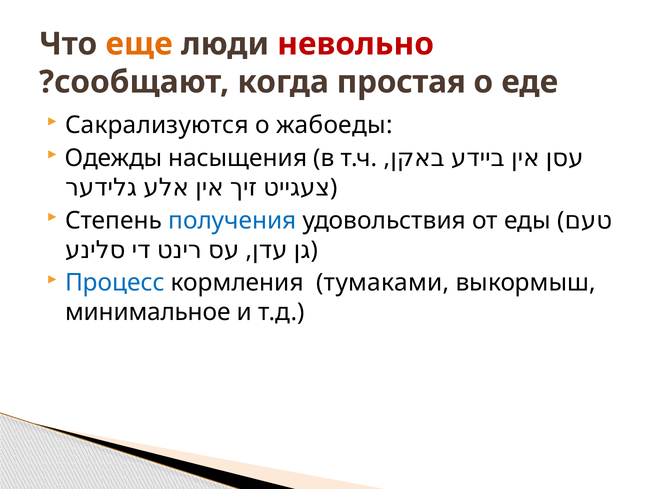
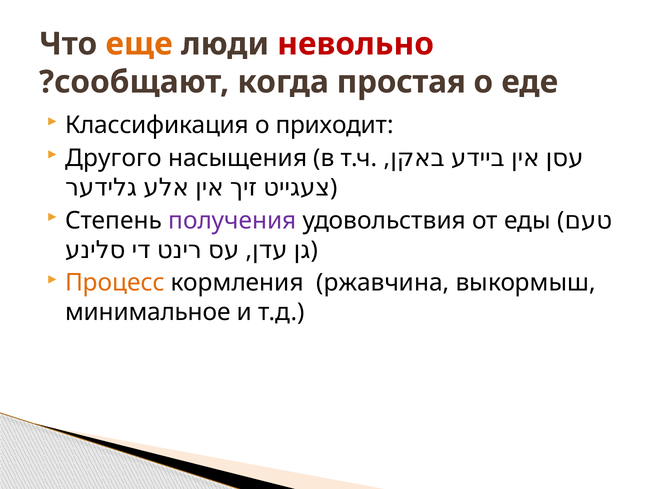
Сакрализуются: Сакрализуются -> Классификация
жабоеды: жабоеды -> приходит
Одежды: Одежды -> Другого
получения colour: blue -> purple
Процесс colour: blue -> orange
тумаками: тумаками -> ржавчина
